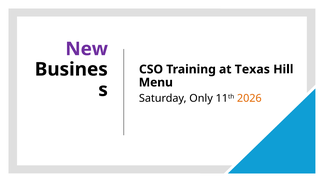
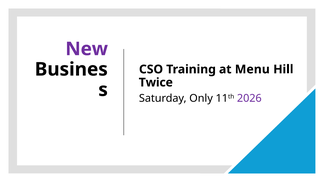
Texas: Texas -> Menu
Menu: Menu -> Twice
2026 colour: orange -> purple
